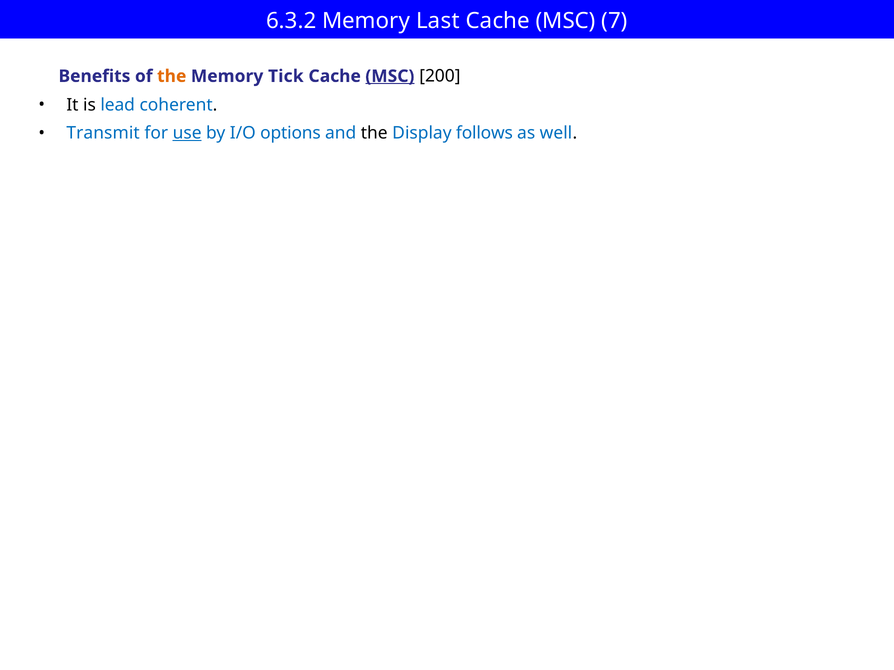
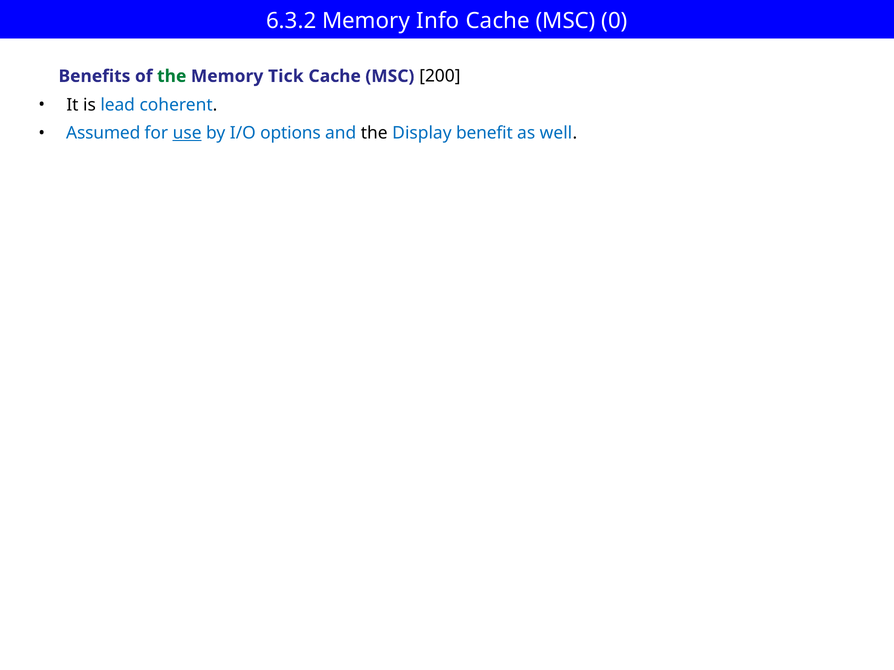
Last: Last -> Info
7: 7 -> 0
the at (172, 76) colour: orange -> green
MSC at (390, 76) underline: present -> none
Transmit: Transmit -> Assumed
follows: follows -> benefit
